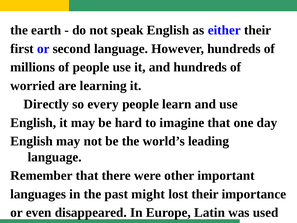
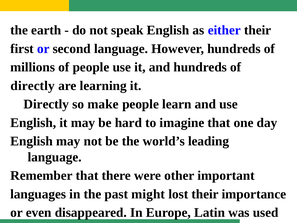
worried at (33, 86): worried -> directly
every: every -> make
